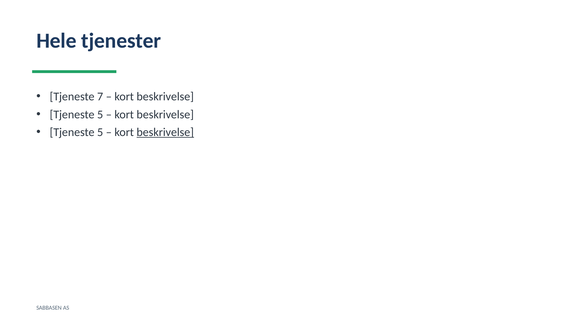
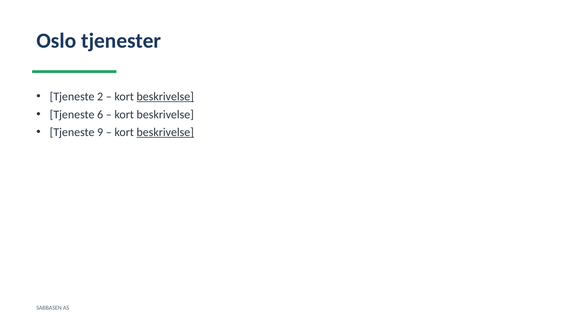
Hele: Hele -> Oslo
7: 7 -> 2
beskrivelse at (165, 97) underline: none -> present
5 at (100, 115): 5 -> 6
5 at (100, 132): 5 -> 9
